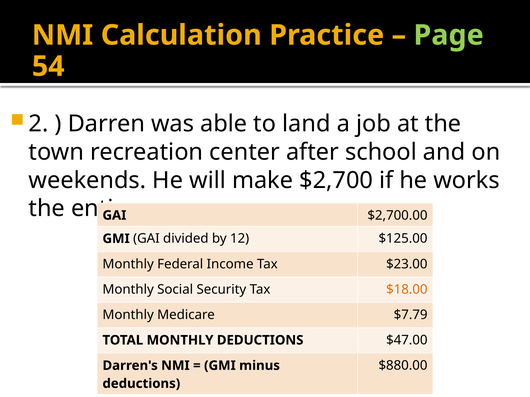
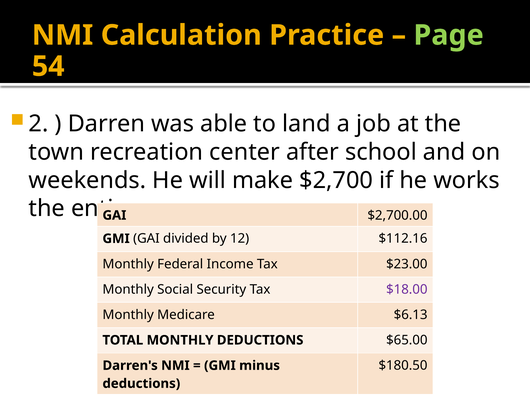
$125.00: $125.00 -> $112.16
$18.00 colour: orange -> purple
$7.79: $7.79 -> $6.13
$47.00: $47.00 -> $65.00
$880.00: $880.00 -> $180.50
